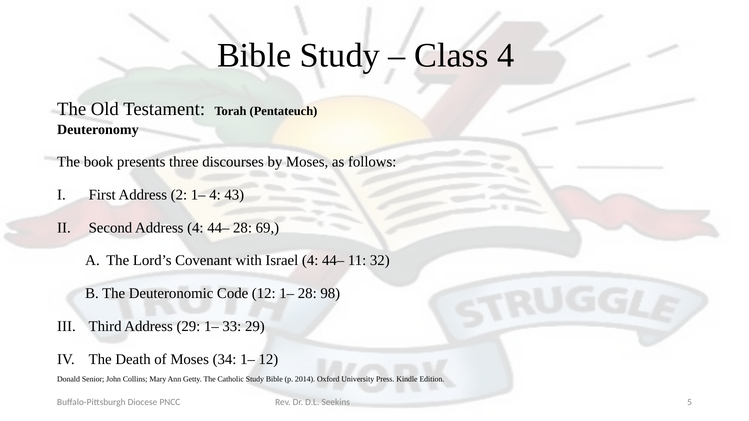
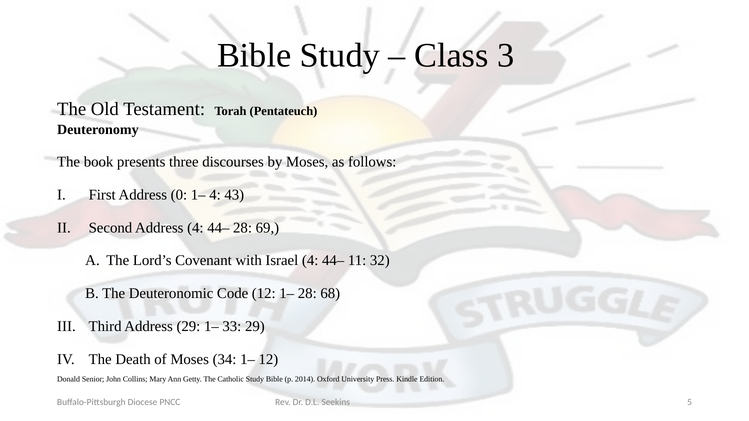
Class 4: 4 -> 3
2: 2 -> 0
98: 98 -> 68
